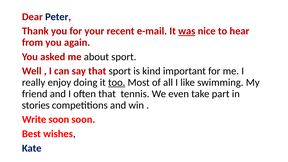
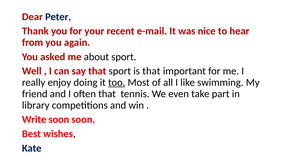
was underline: present -> none
is kind: kind -> that
stories: stories -> library
